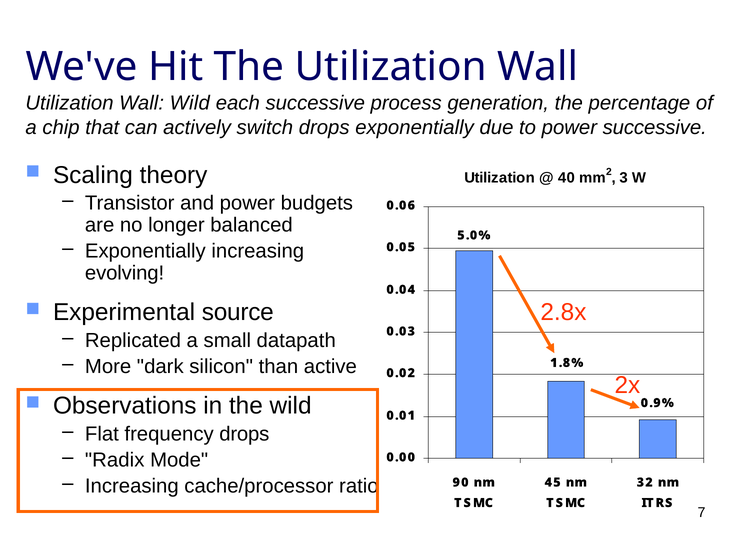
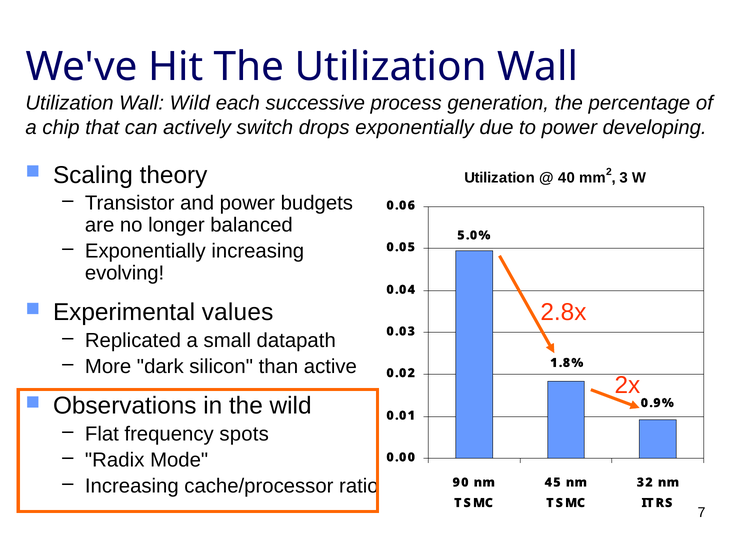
power successive: successive -> developing
source: source -> values
frequency drops: drops -> spots
